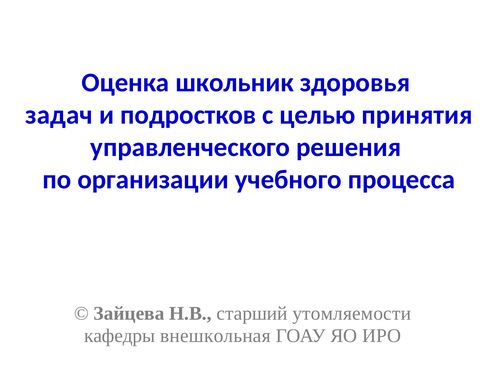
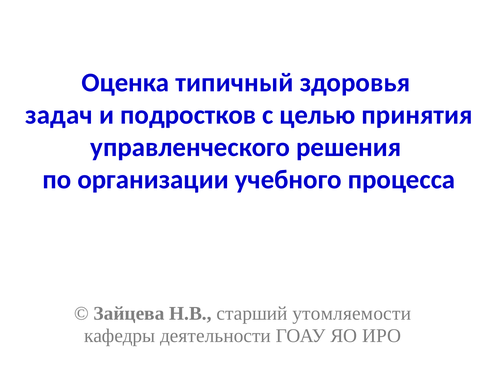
школьник: школьник -> типичный
внешкольная: внешкольная -> деятельности
